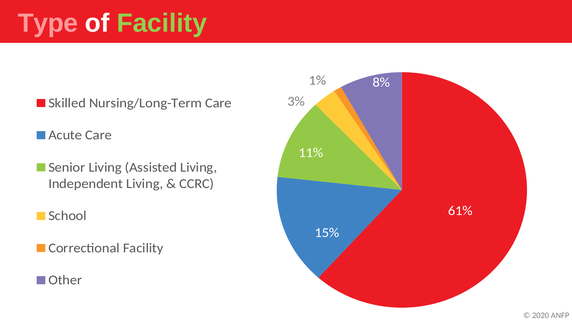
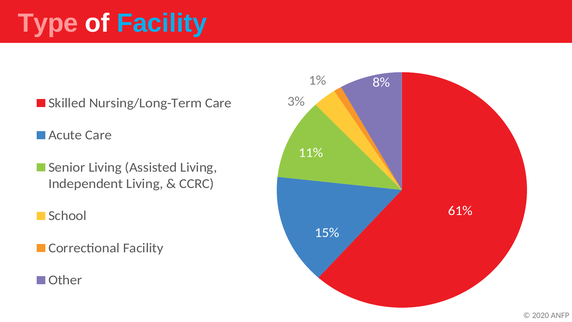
Facility at (162, 23) colour: light green -> light blue
